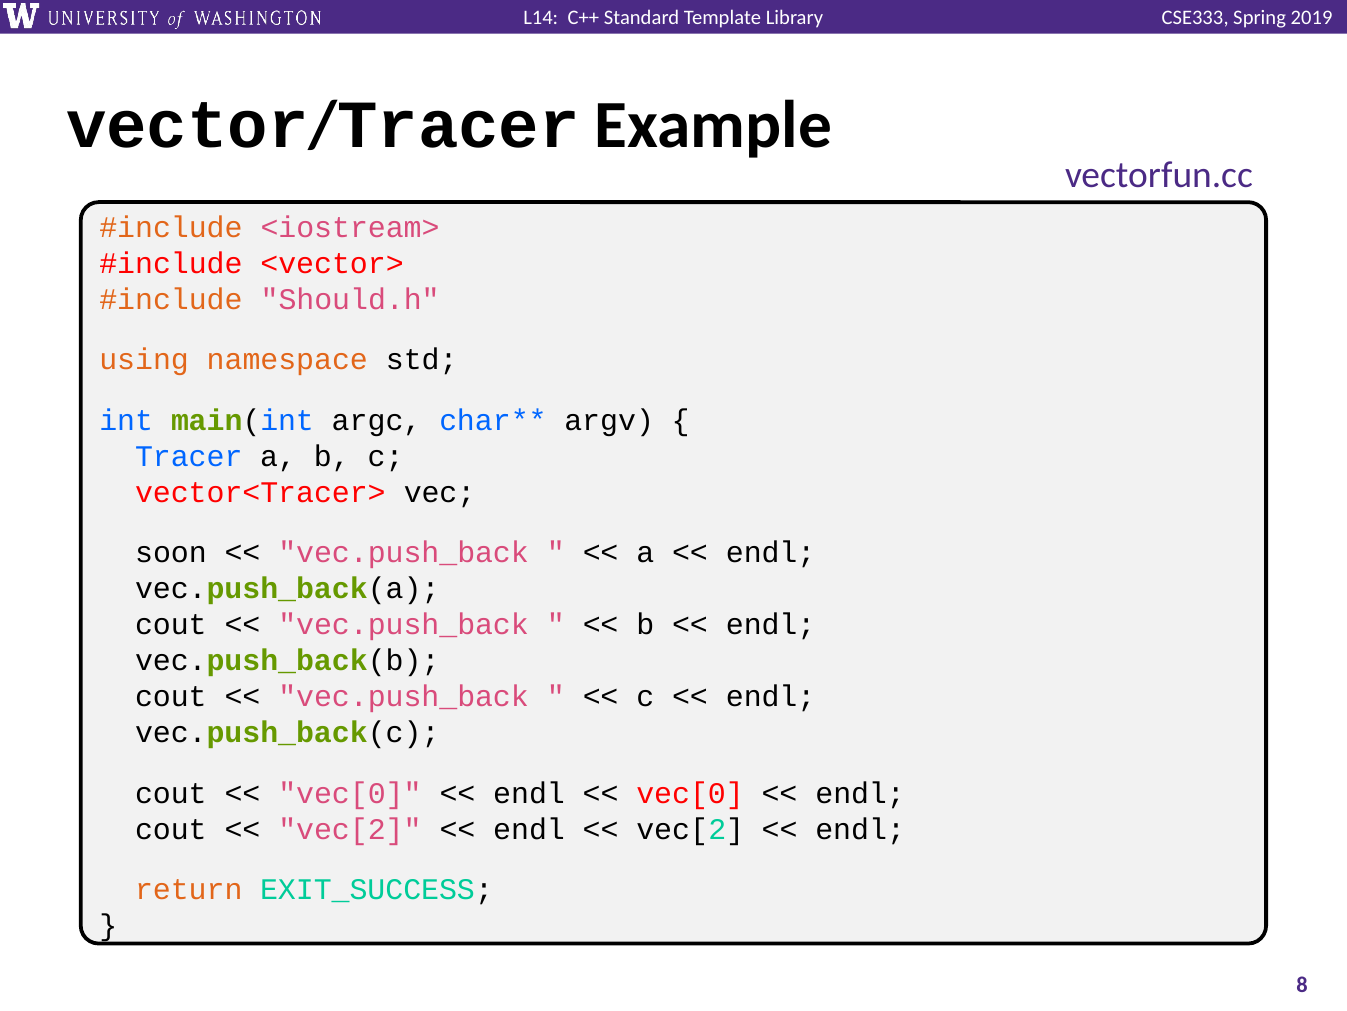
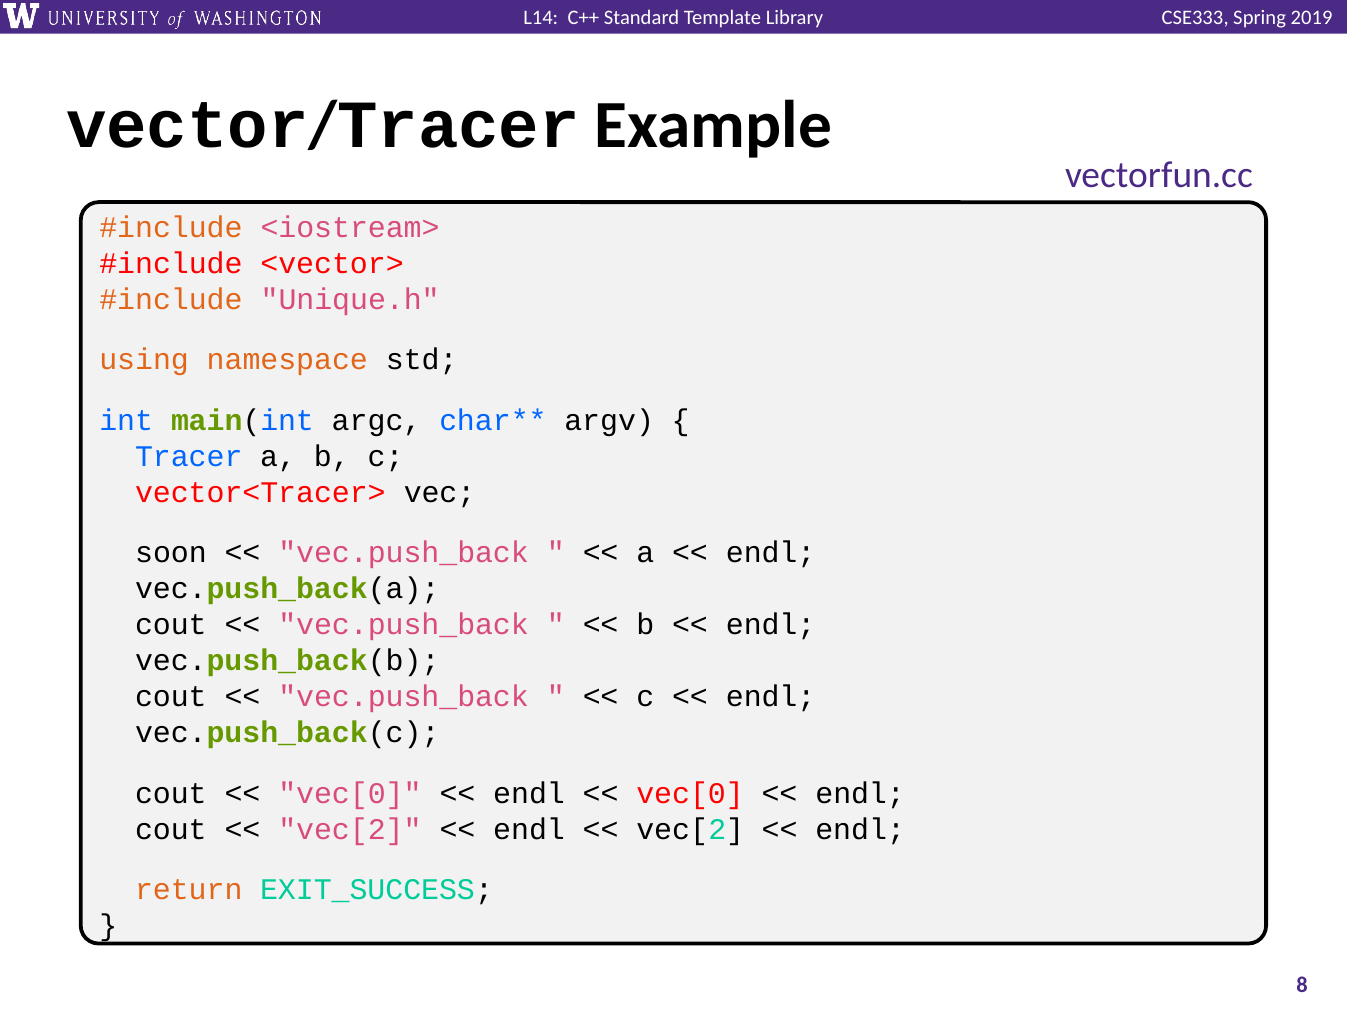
Should.h: Should.h -> Unique.h
